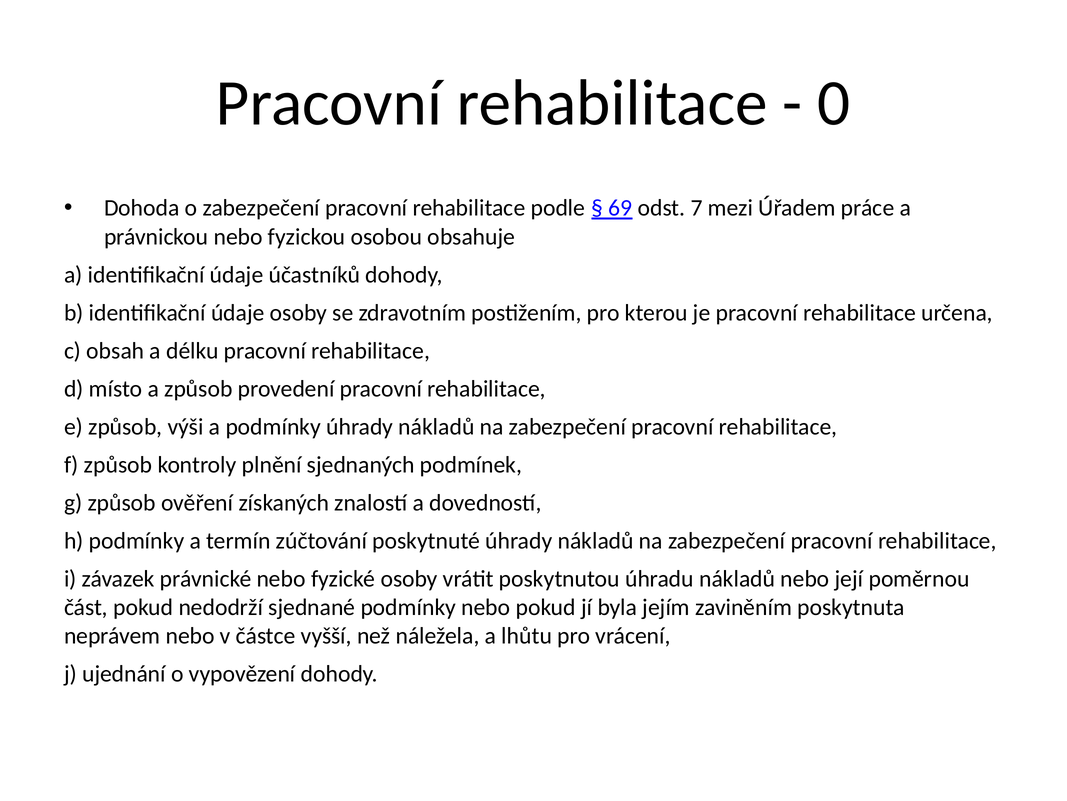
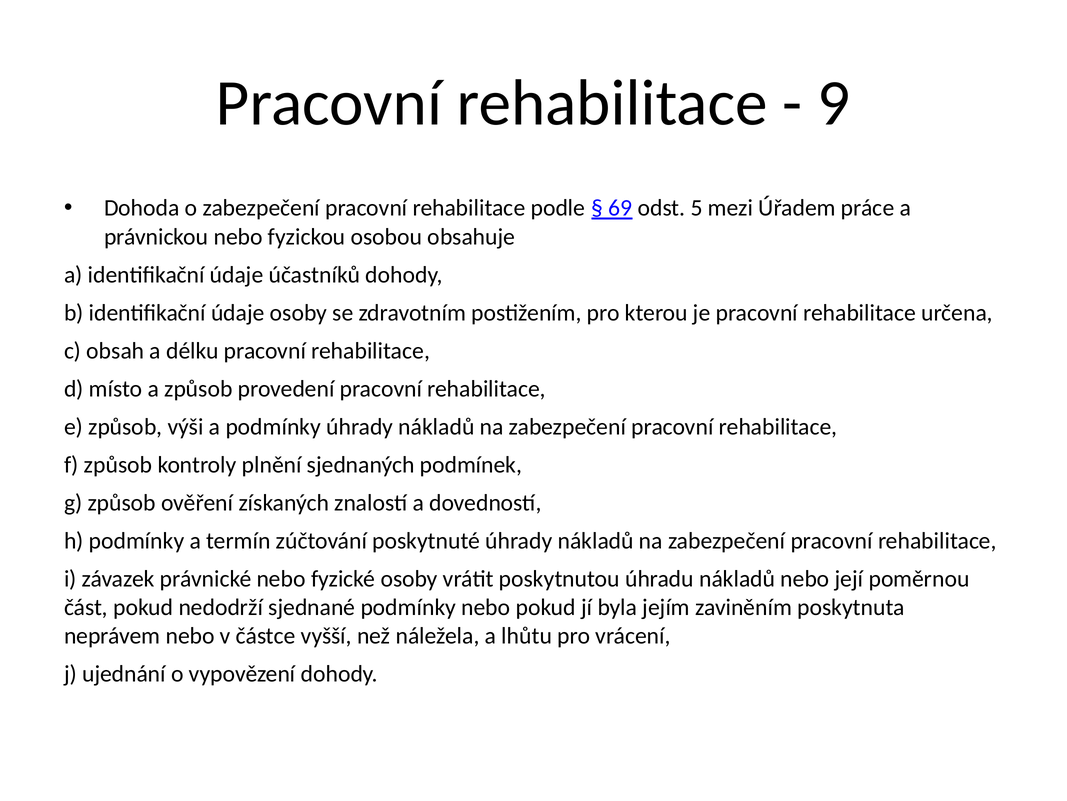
0: 0 -> 9
7: 7 -> 5
